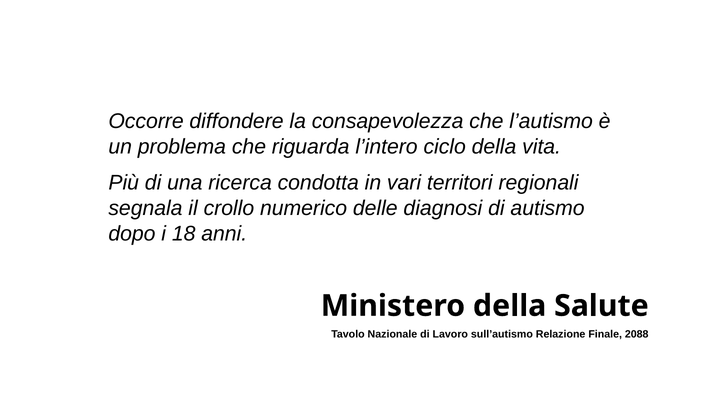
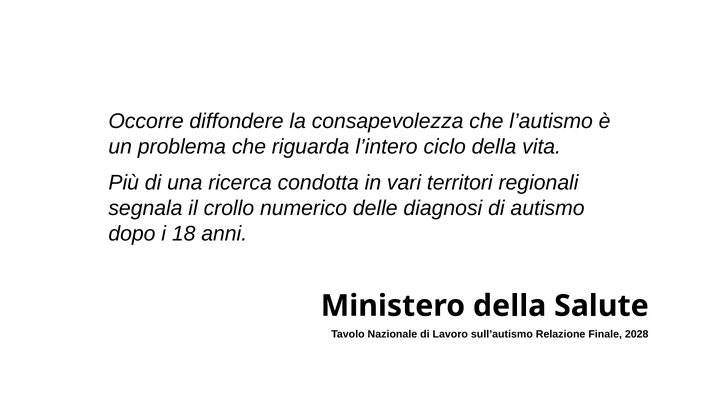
2088: 2088 -> 2028
